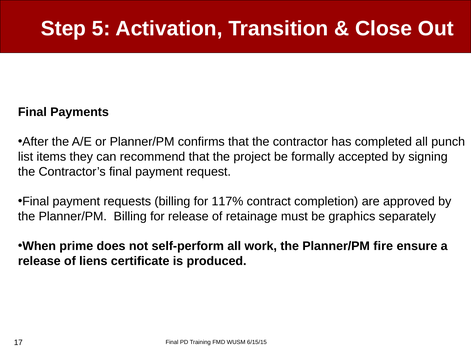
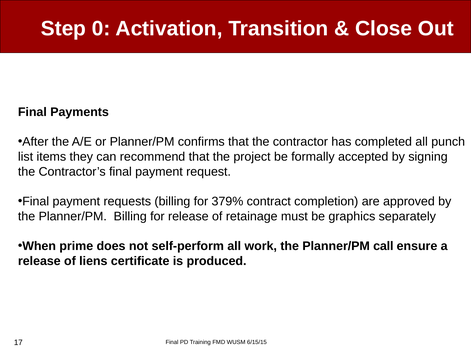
5: 5 -> 0
117%: 117% -> 379%
fire: fire -> call
